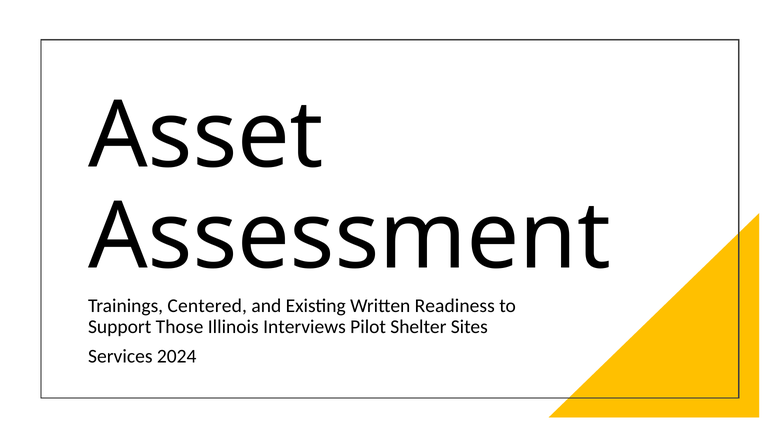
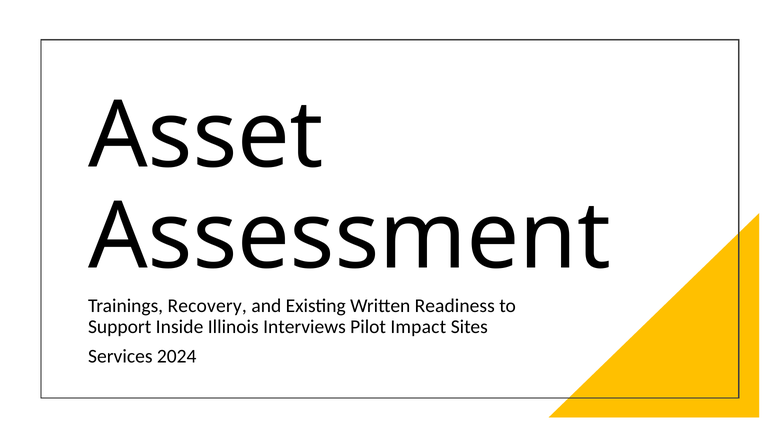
Centered: Centered -> Recovery
Those: Those -> Inside
Shelter: Shelter -> Impact
